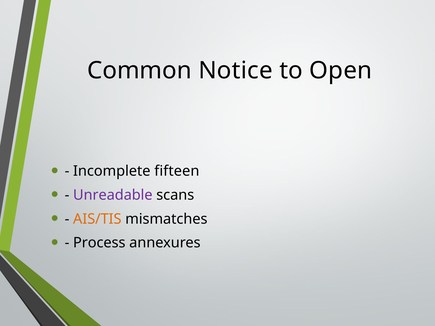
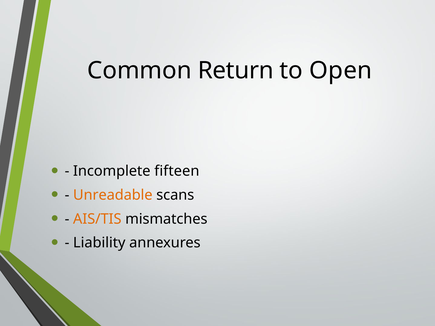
Notice: Notice -> Return
Unreadable colour: purple -> orange
Process: Process -> Liability
